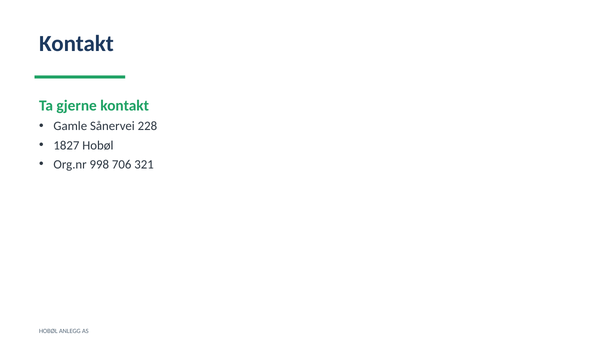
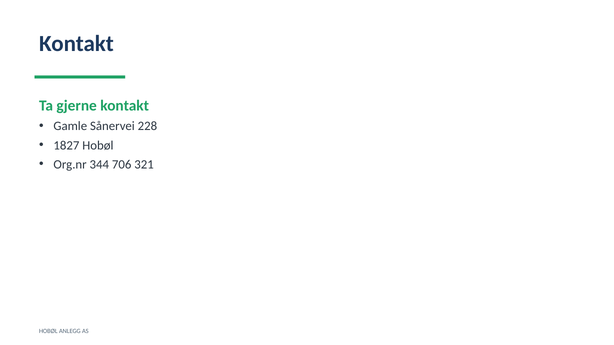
998: 998 -> 344
